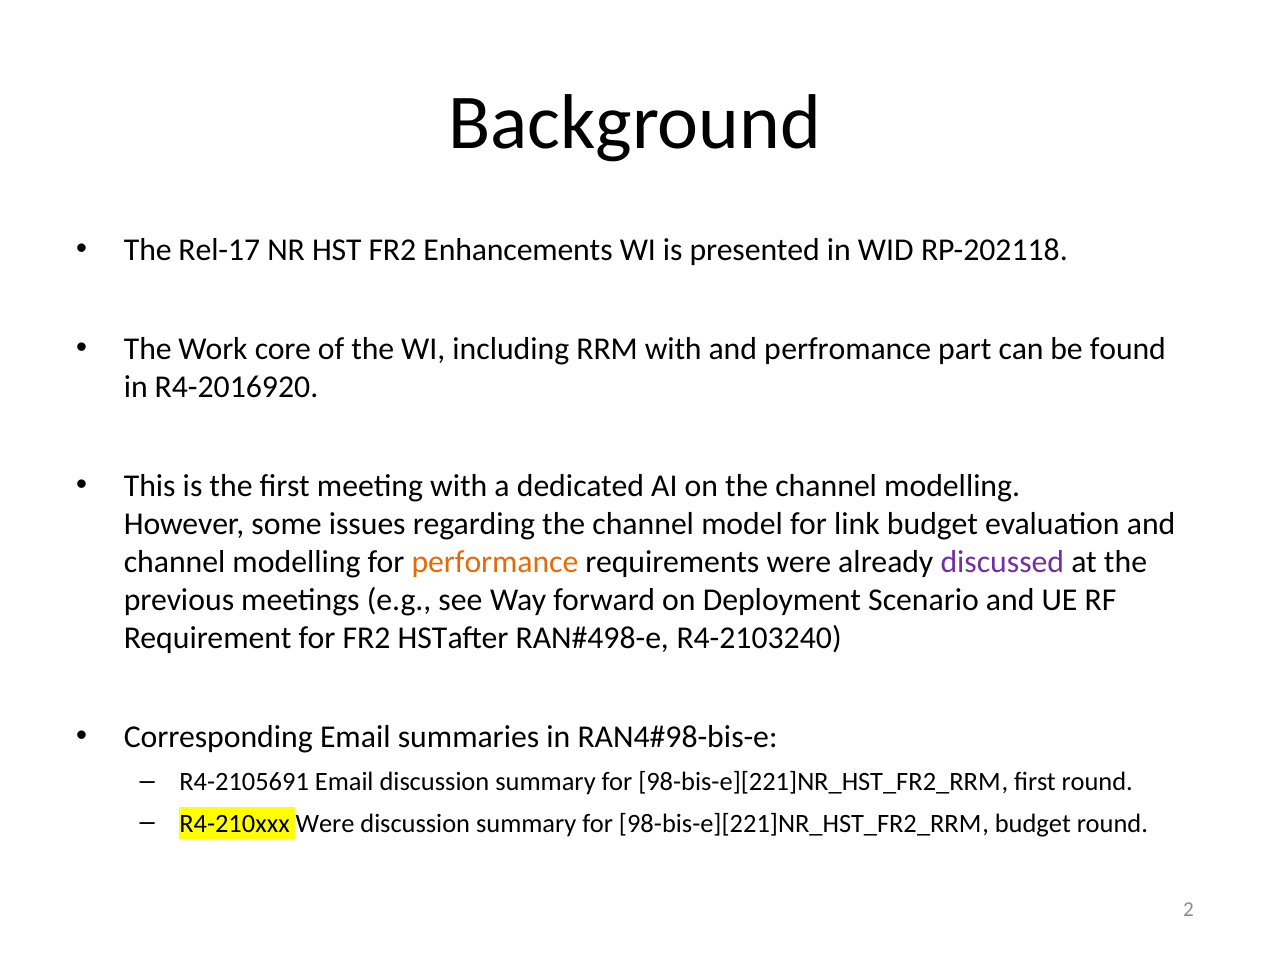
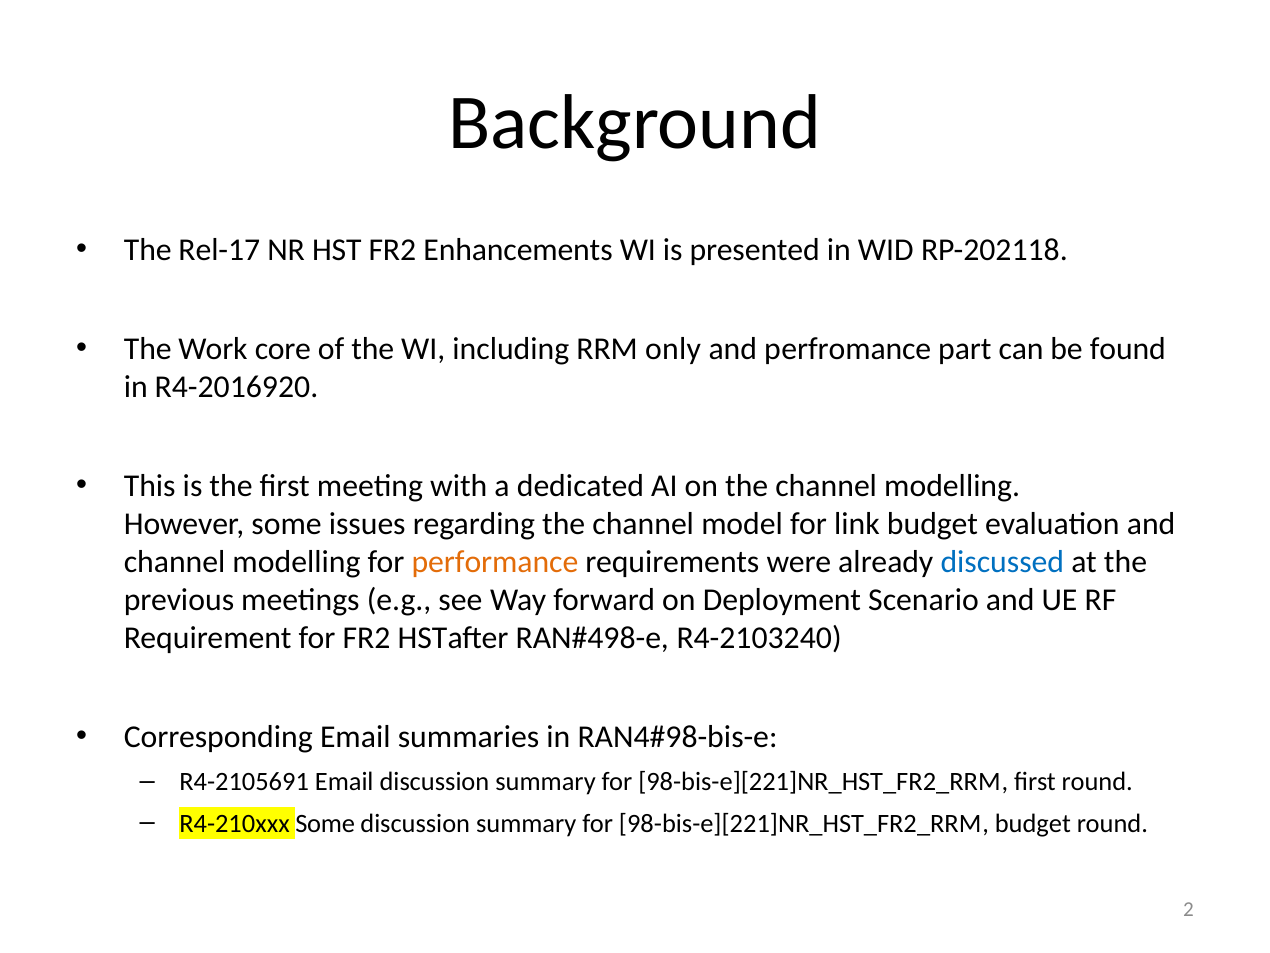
RRM with: with -> only
discussed colour: purple -> blue
R4-210xxx Were: Were -> Some
